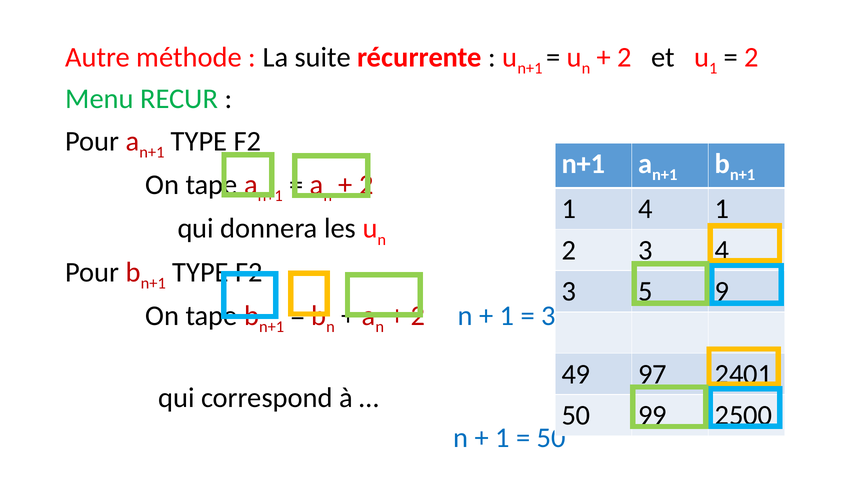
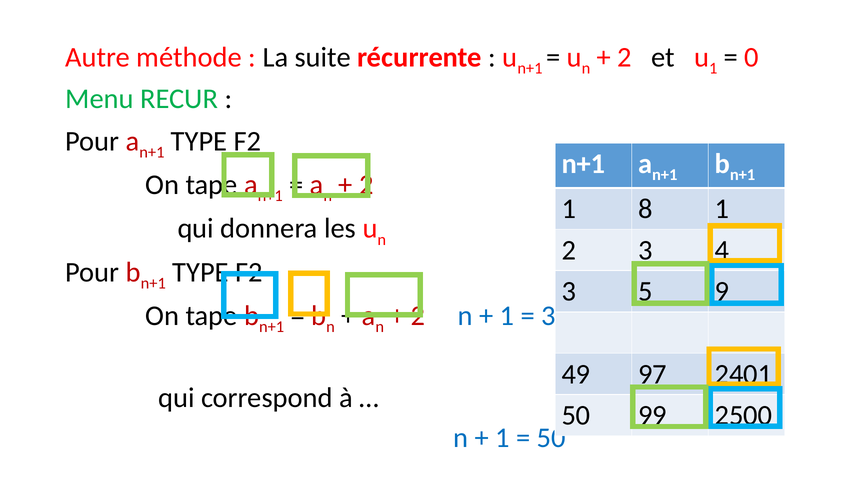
2 at (752, 57): 2 -> 0
1 4: 4 -> 8
